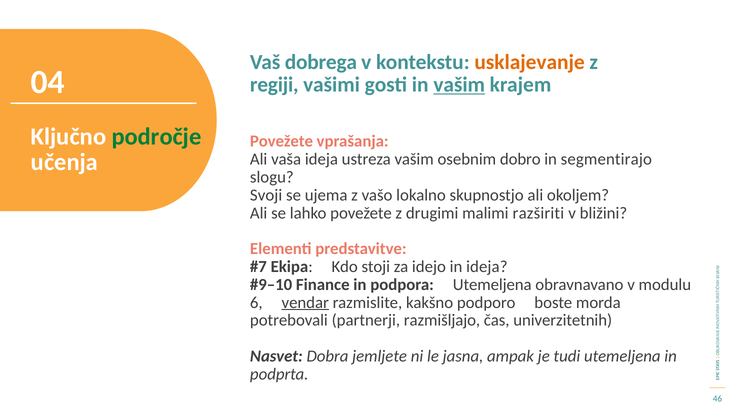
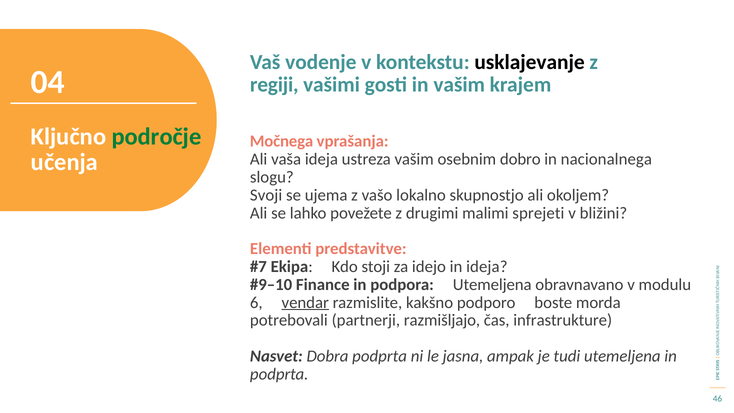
dobrega: dobrega -> vodenje
usklajevanje colour: orange -> black
vašim at (459, 85) underline: present -> none
Povežete at (281, 141): Povežete -> Močnega
segmentirajo: segmentirajo -> nacionalnega
razširiti: razširiti -> sprejeti
univerzitetnih: univerzitetnih -> infrastrukture
Dobra jemljete: jemljete -> podprta
